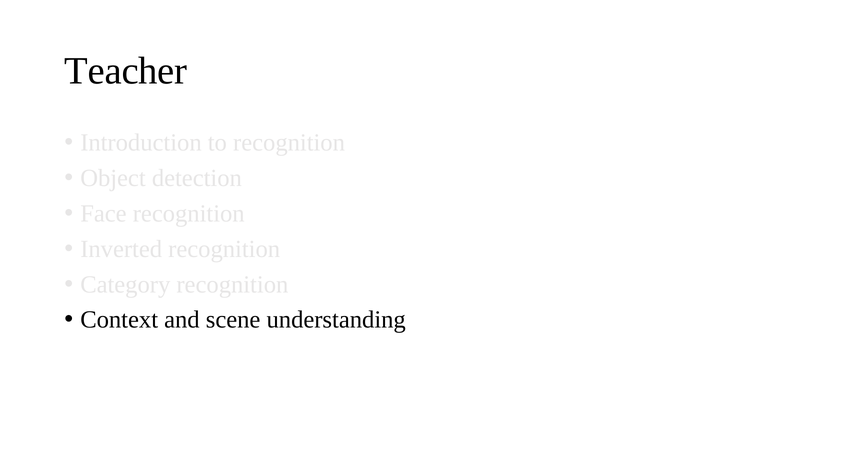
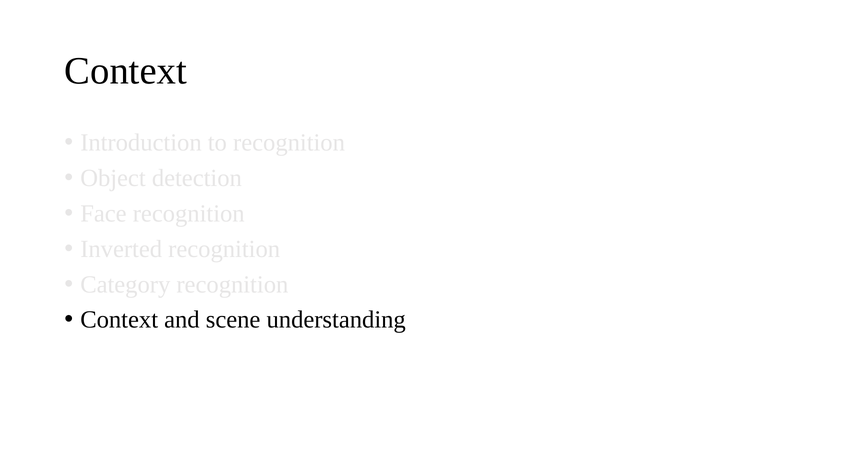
Teacher at (126, 71): Teacher -> Context
